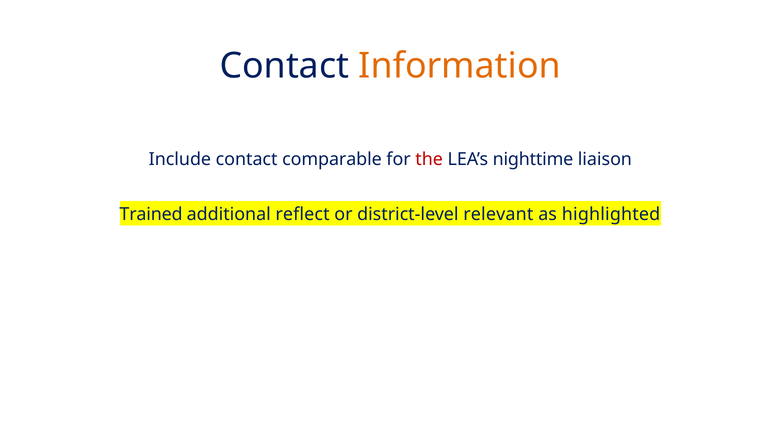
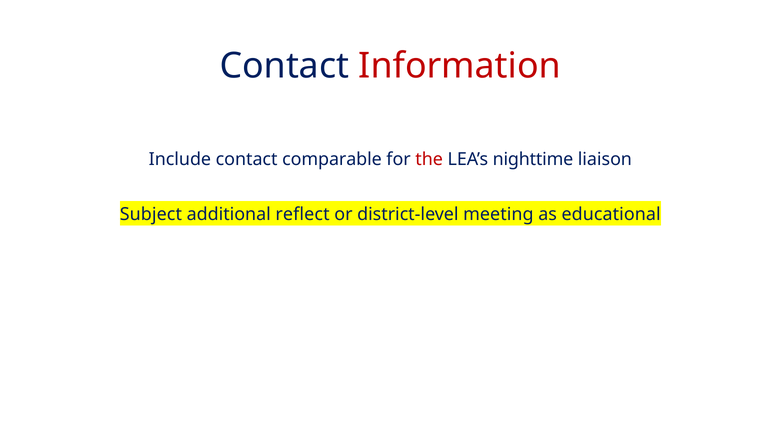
Information colour: orange -> red
Trained: Trained -> Subject
relevant: relevant -> meeting
highlighted: highlighted -> educational
